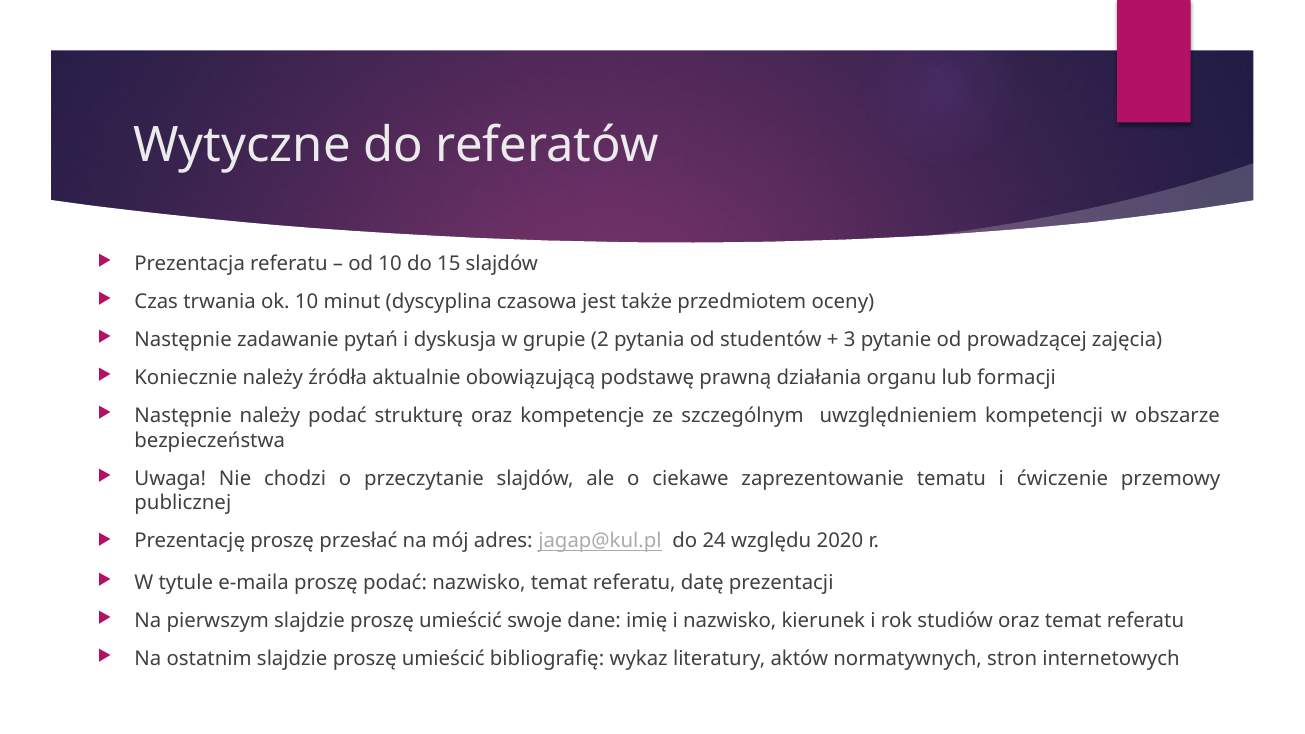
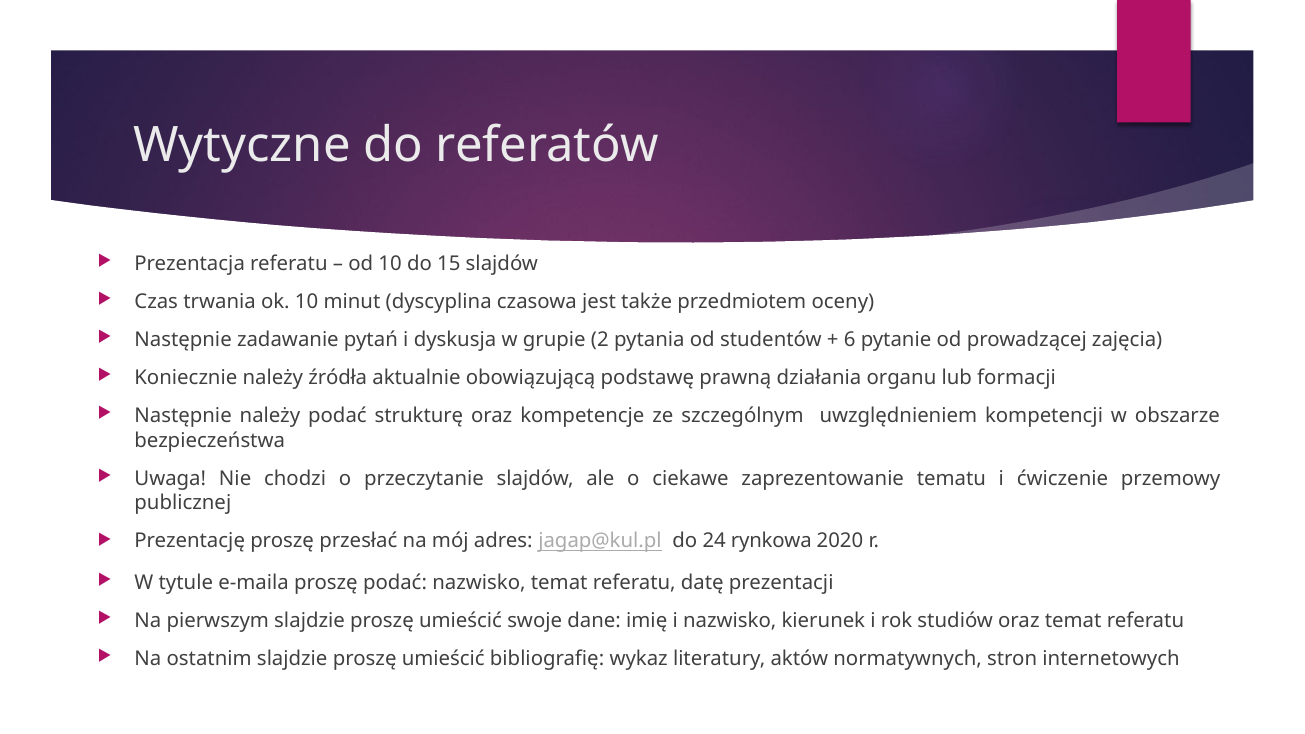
3: 3 -> 6
względu: względu -> rynkowa
